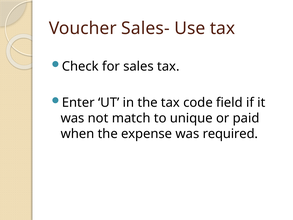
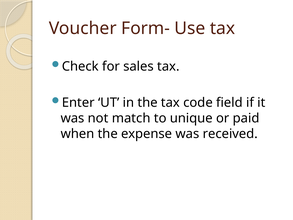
Sales-: Sales- -> Form-
required: required -> received
